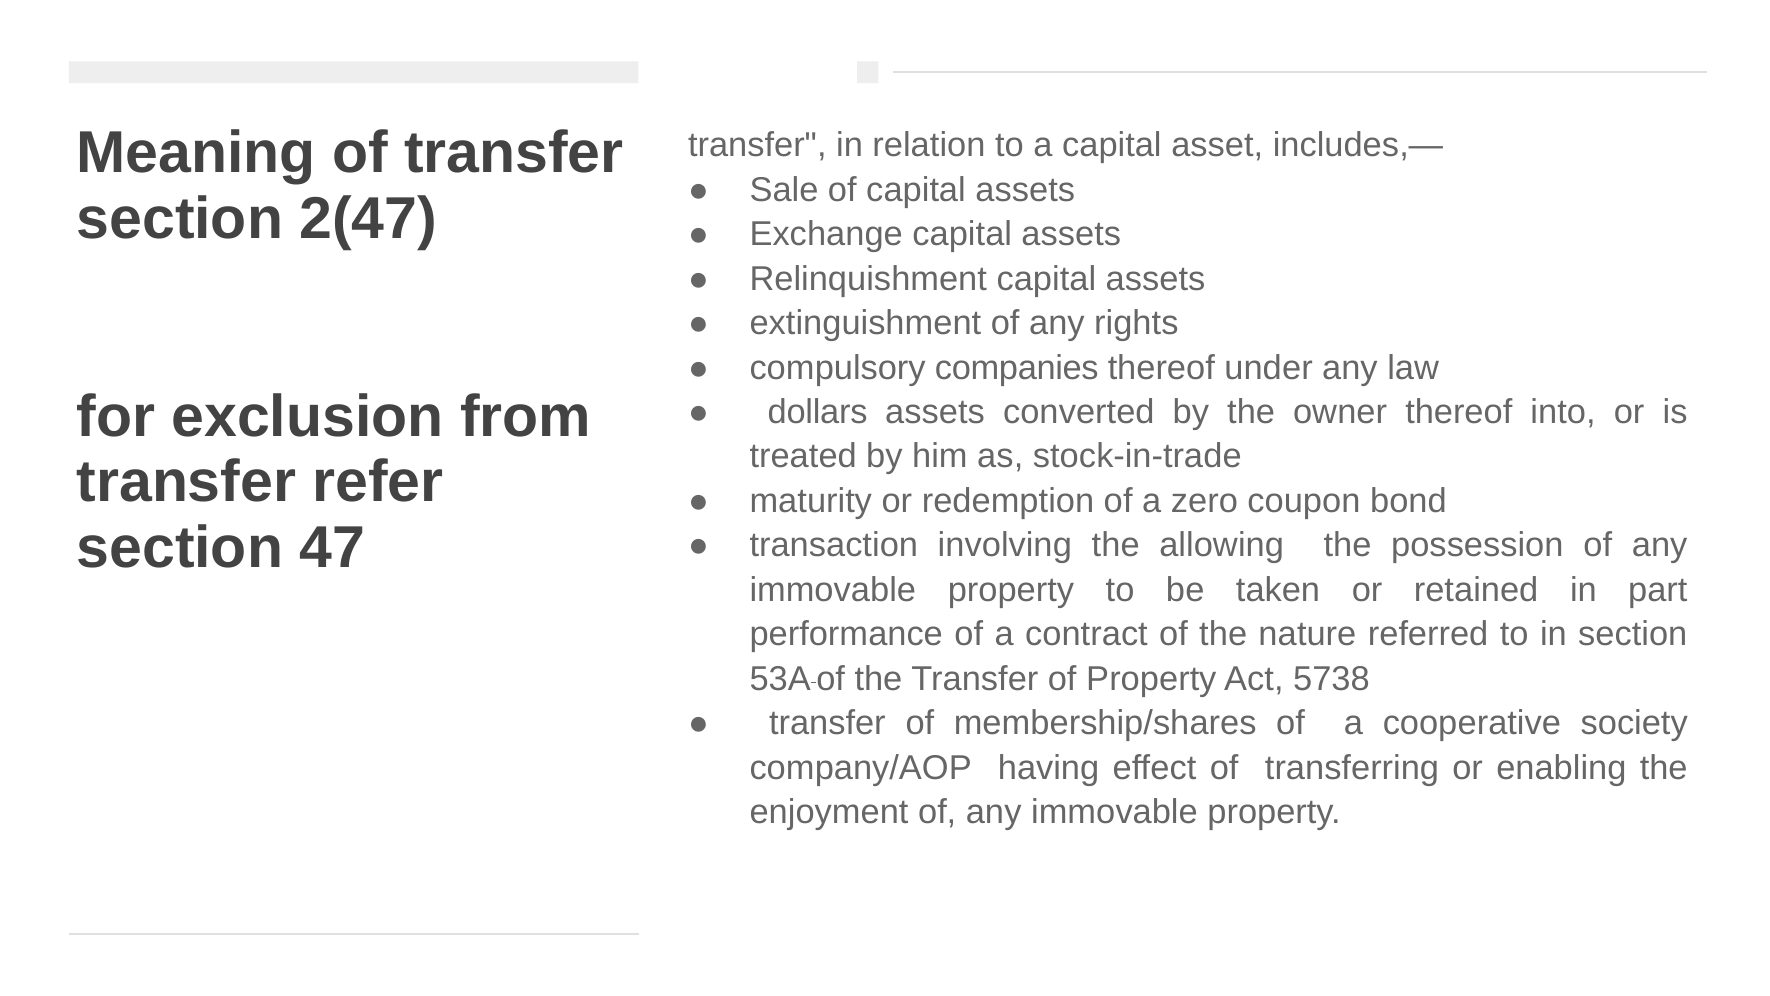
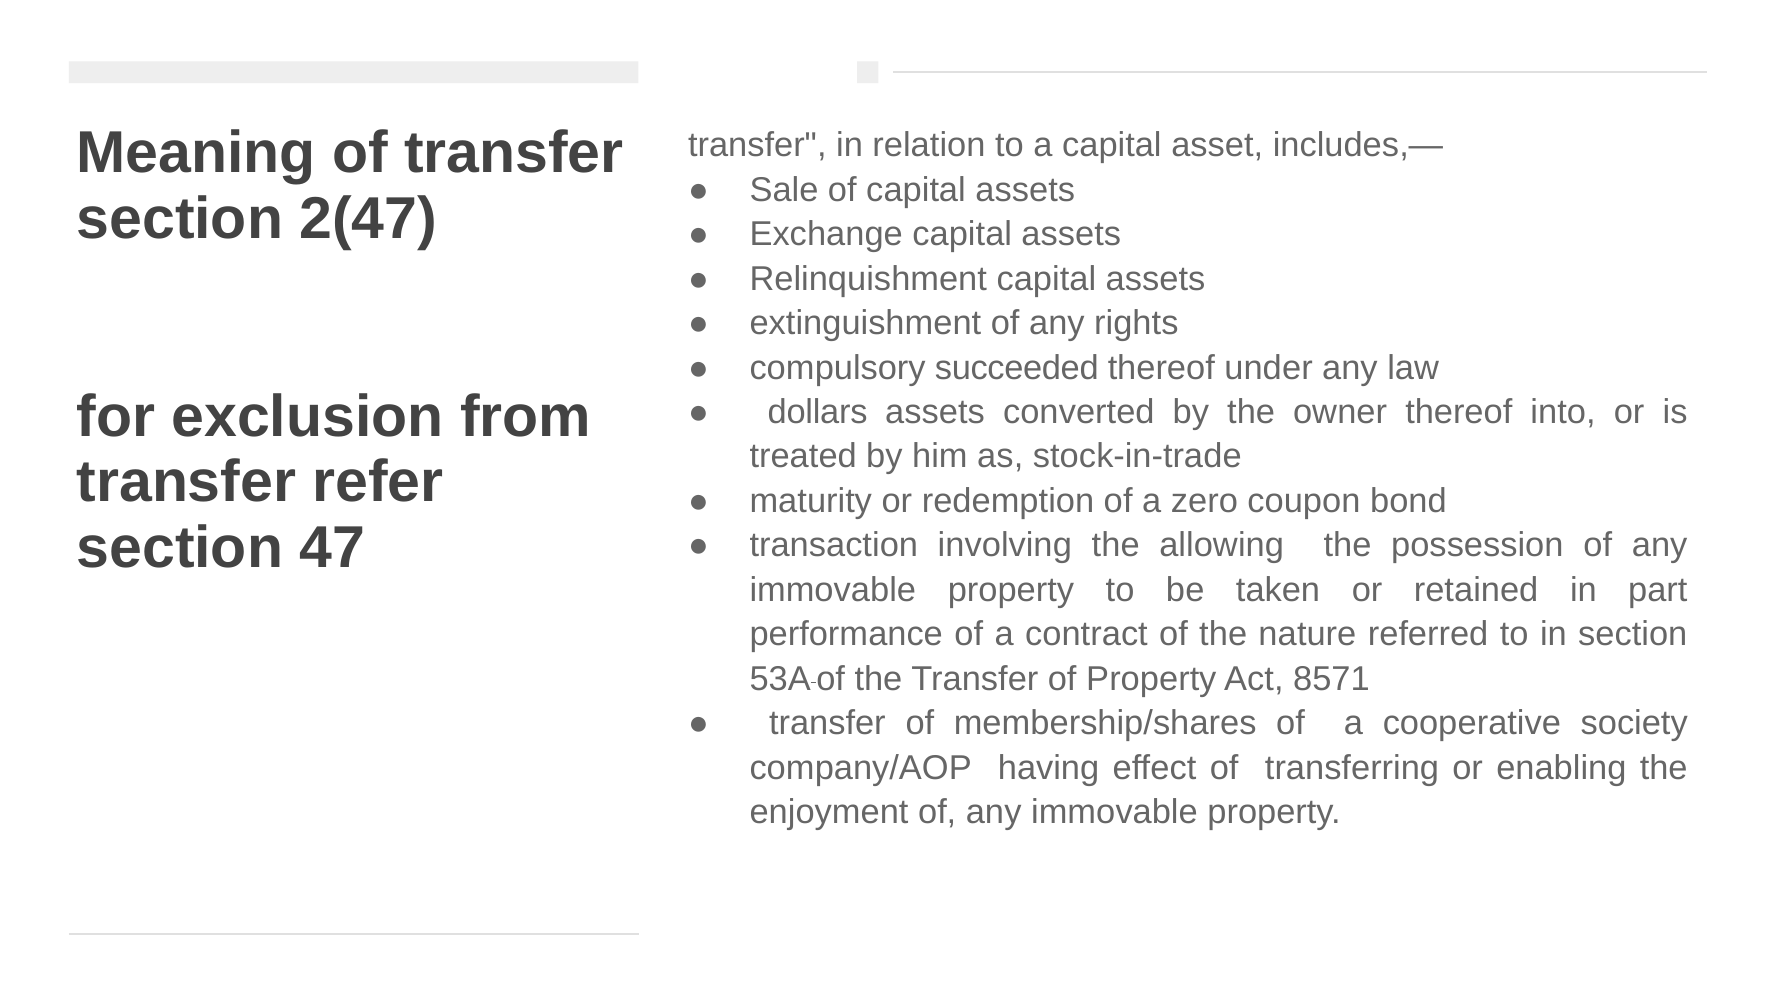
companies: companies -> succeeded
5738: 5738 -> 8571
